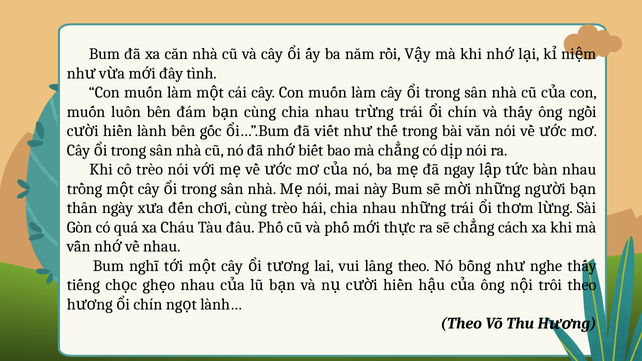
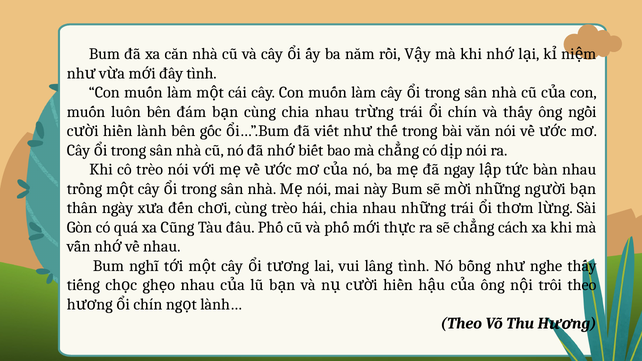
Cháu: Cháu -> Cũng
lâng theo: theo -> tình
